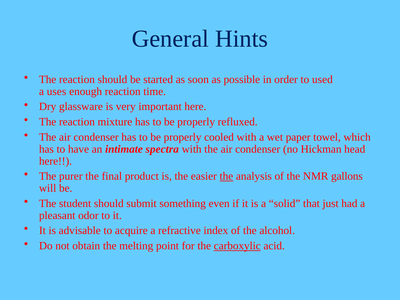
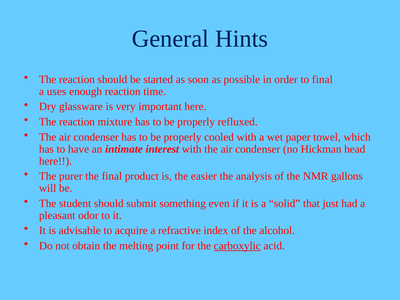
to used: used -> final
spectra: spectra -> interest
the at (226, 176) underline: present -> none
